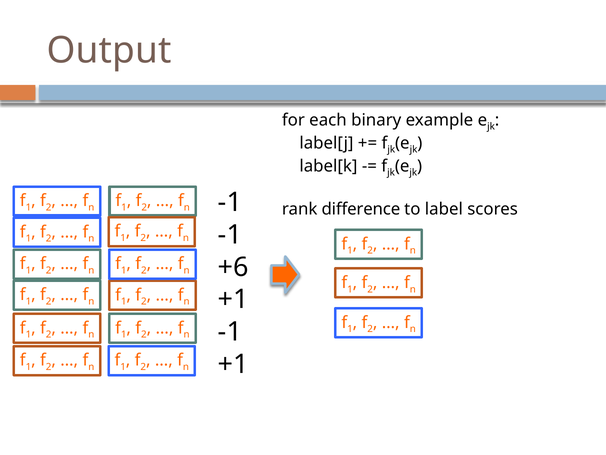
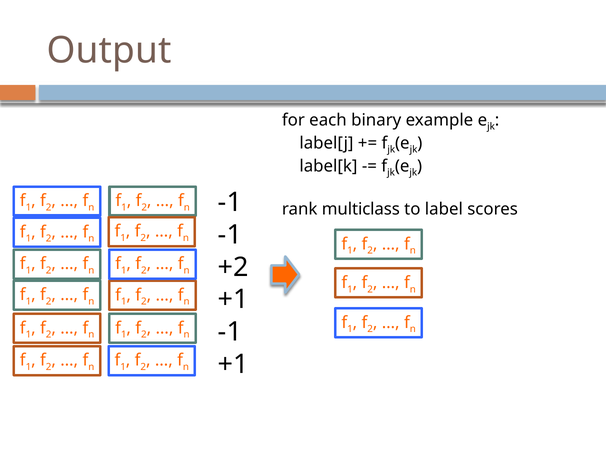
difference: difference -> multiclass
+6: +6 -> +2
